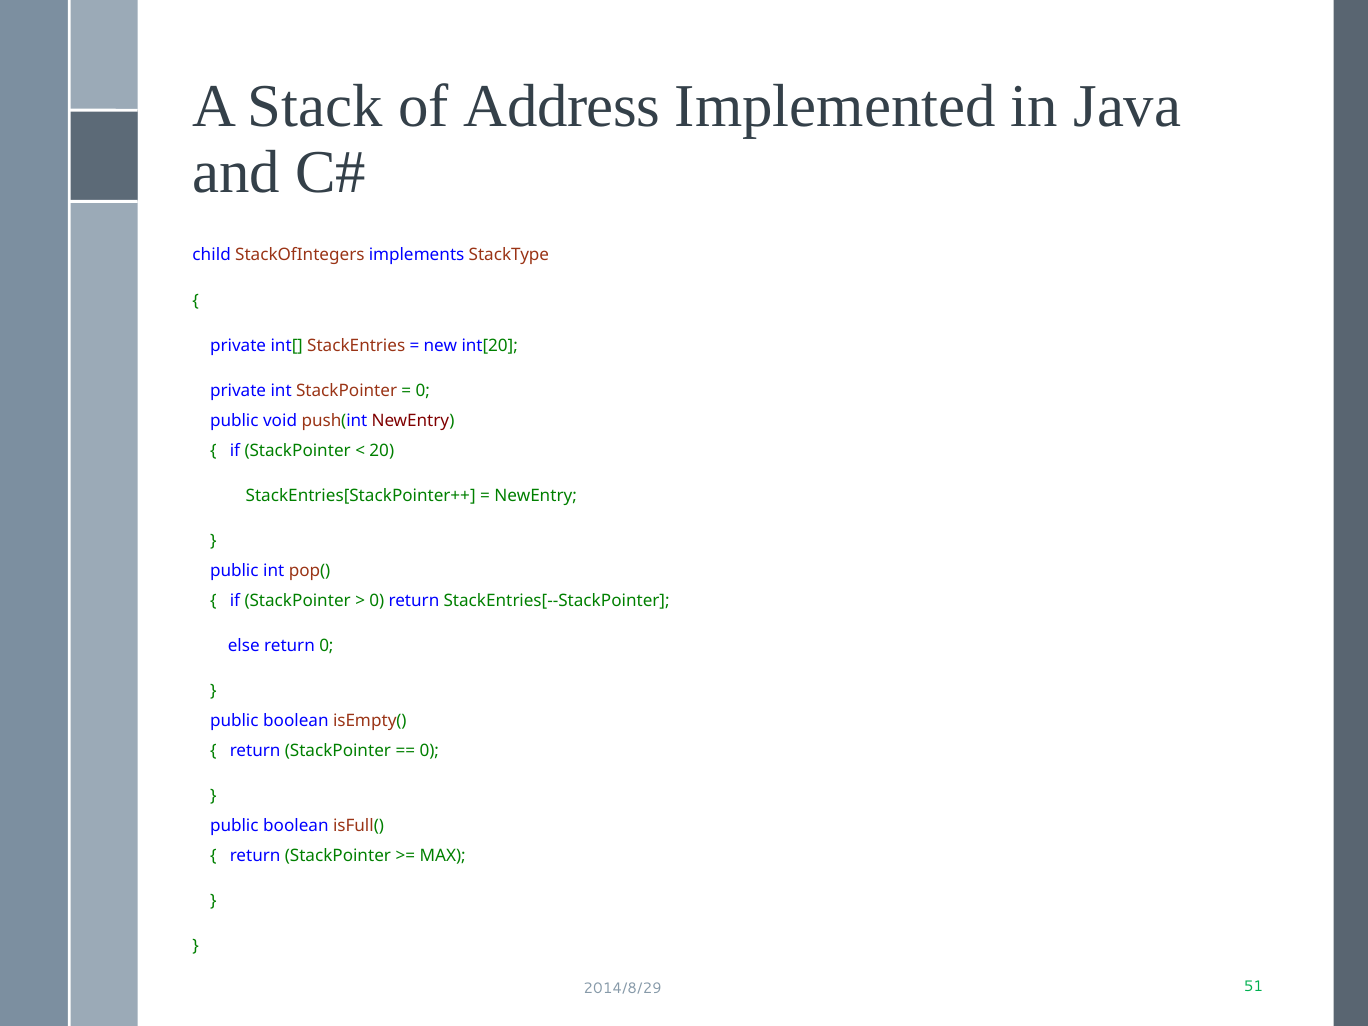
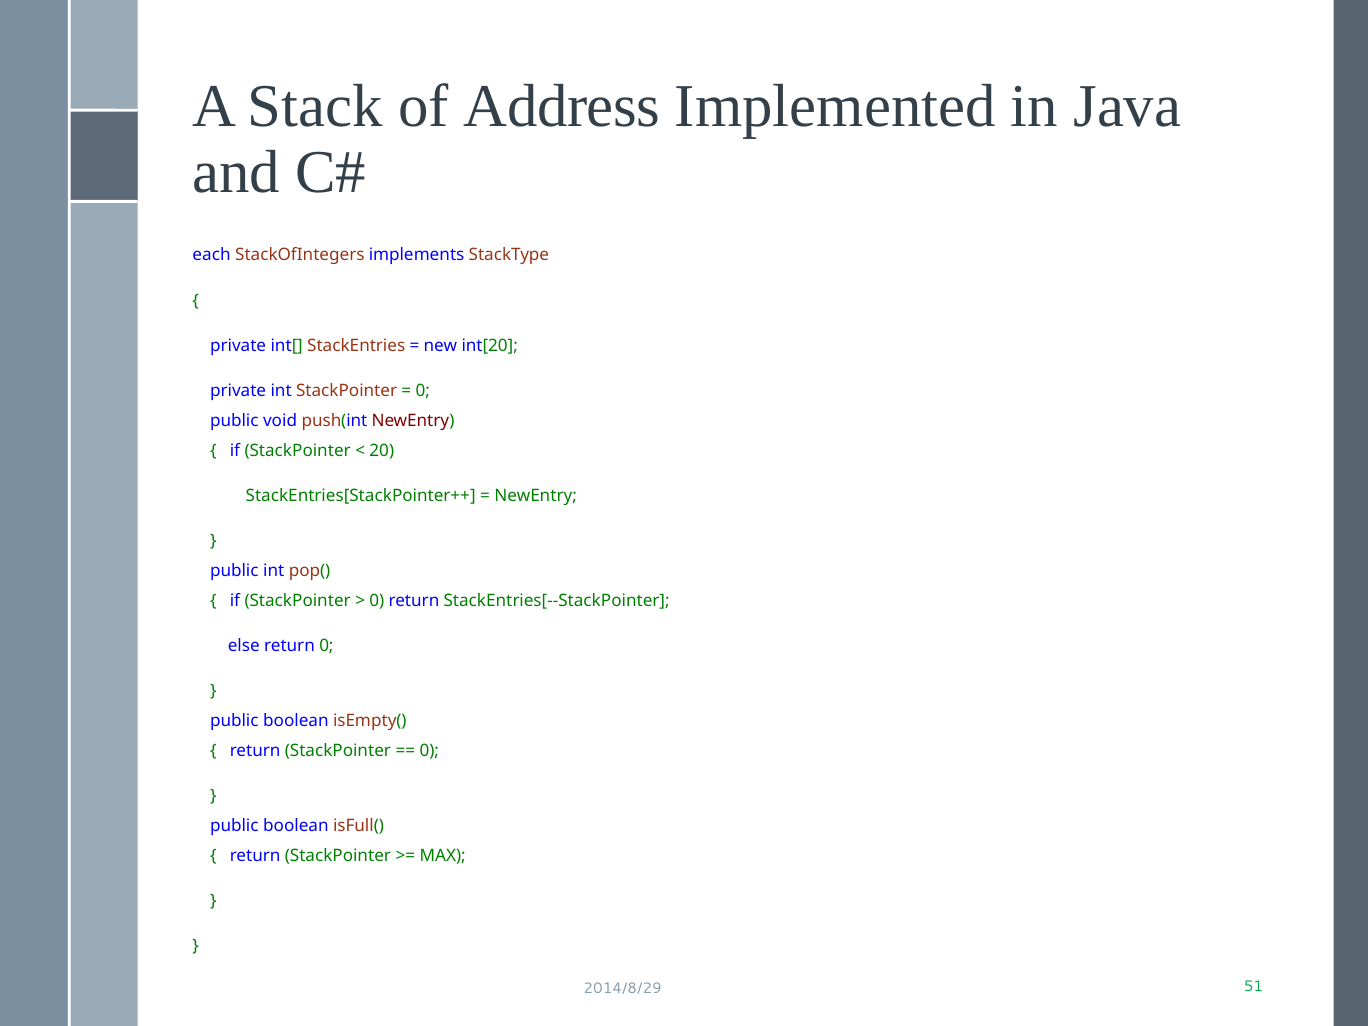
child: child -> each
